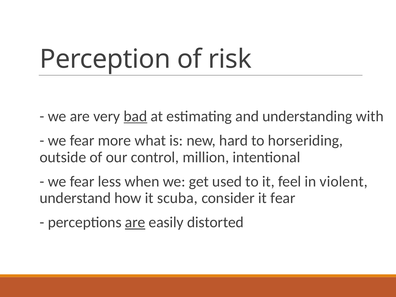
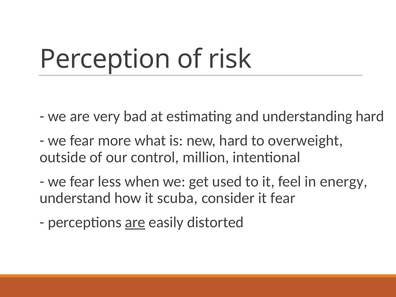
bad underline: present -> none
understanding with: with -> hard
horseriding: horseriding -> overweight
violent: violent -> energy
